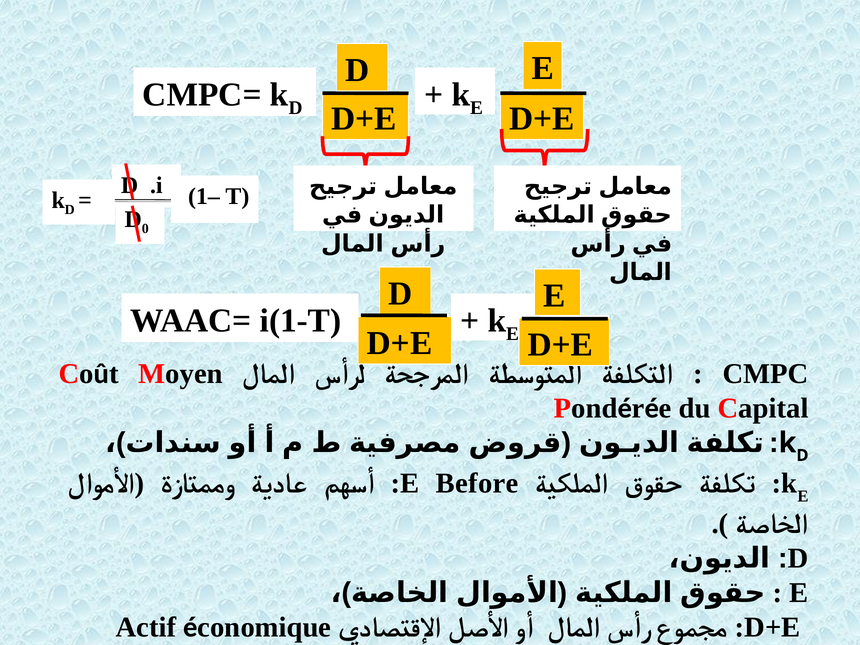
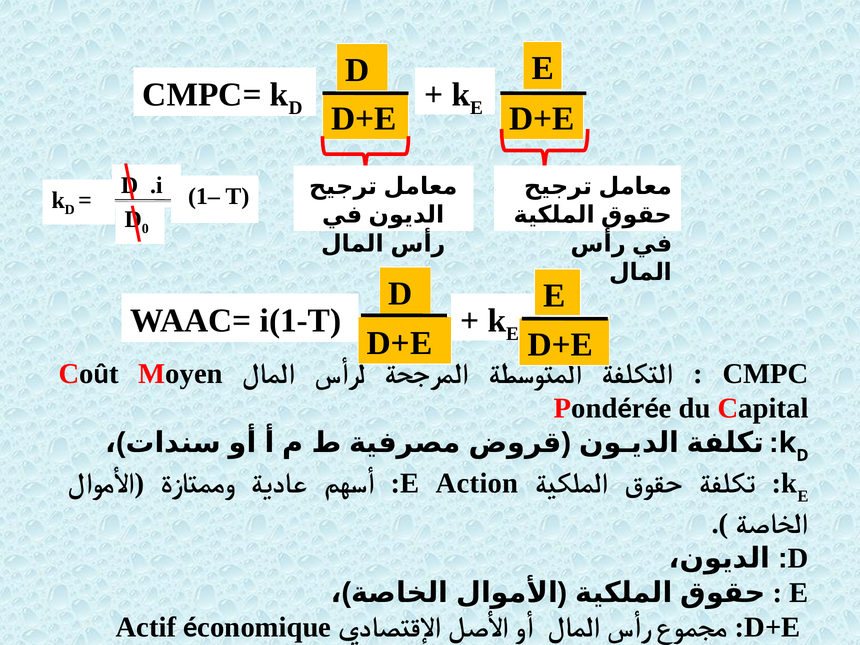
Before: Before -> Action
